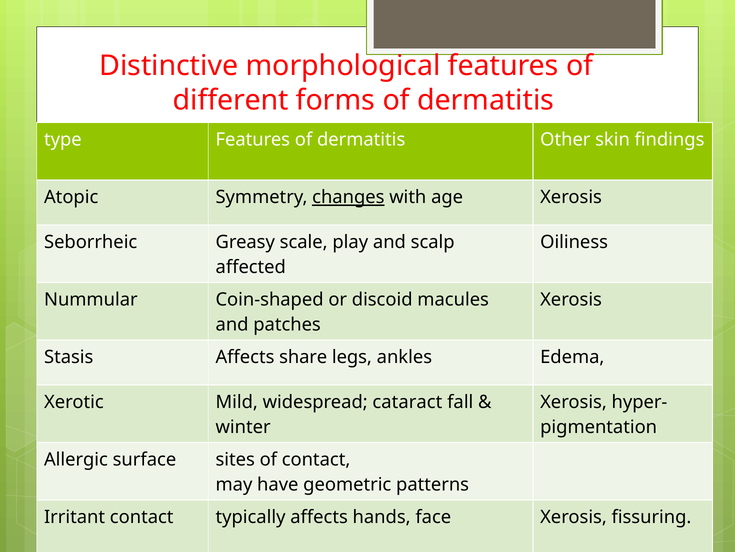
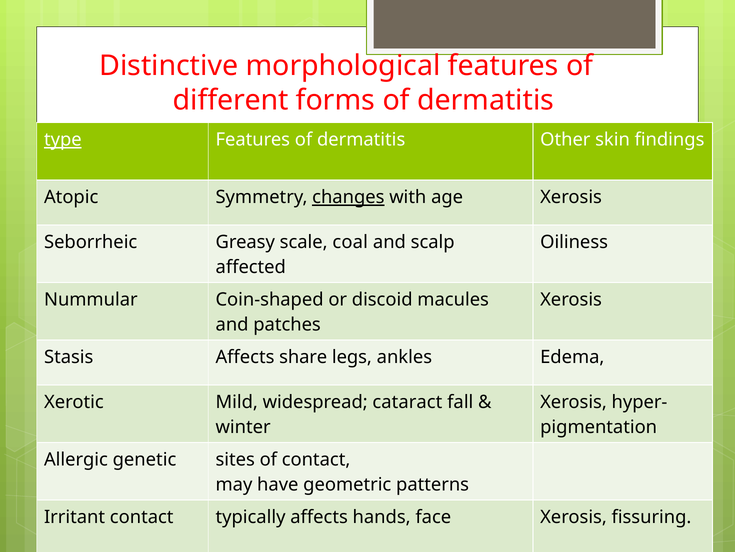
type underline: none -> present
play: play -> coal
surface: surface -> genetic
